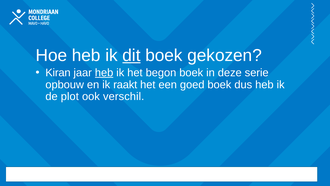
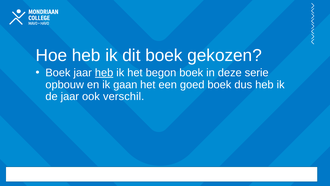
dit underline: present -> none
Kiran at (58, 73): Kiran -> Boek
raakt: raakt -> gaan
de plot: plot -> jaar
